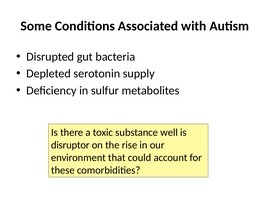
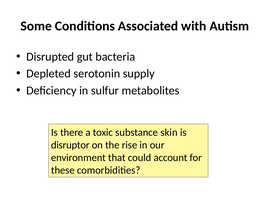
well: well -> skin
